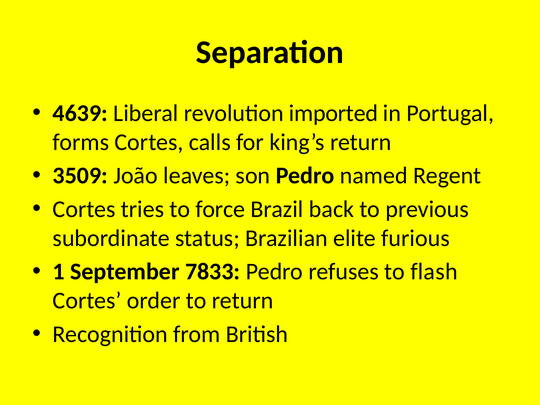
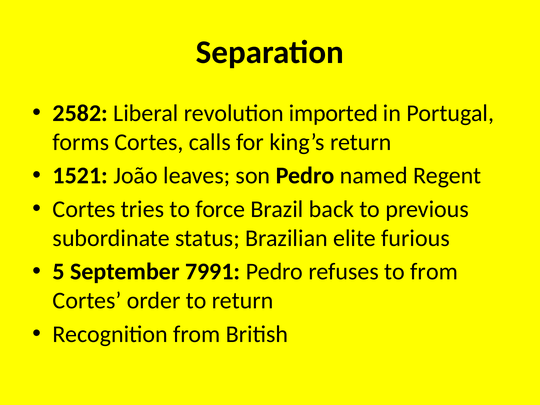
4639: 4639 -> 2582
3509: 3509 -> 1521
1: 1 -> 5
7833: 7833 -> 7991
to flash: flash -> from
